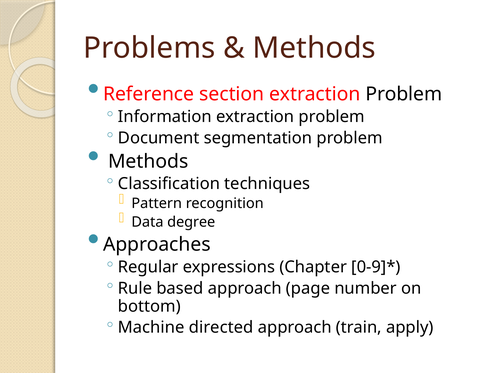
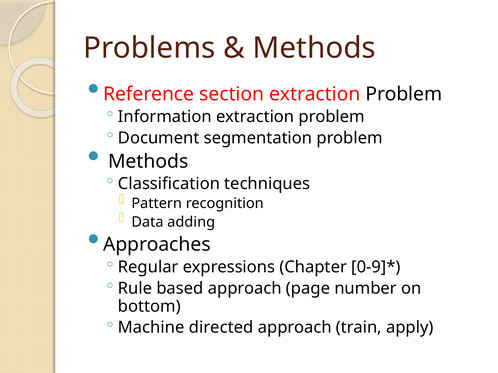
degree: degree -> adding
